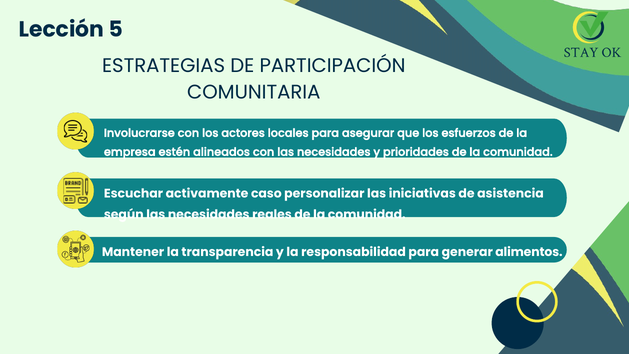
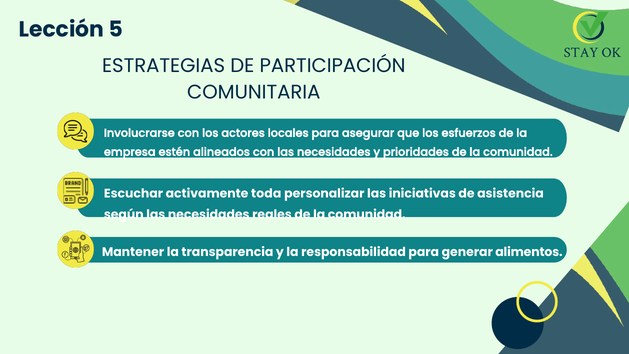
caso: caso -> toda
